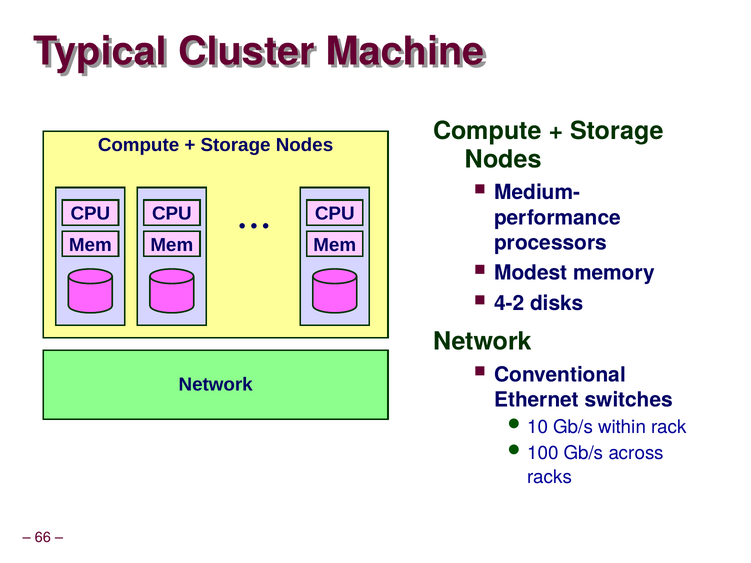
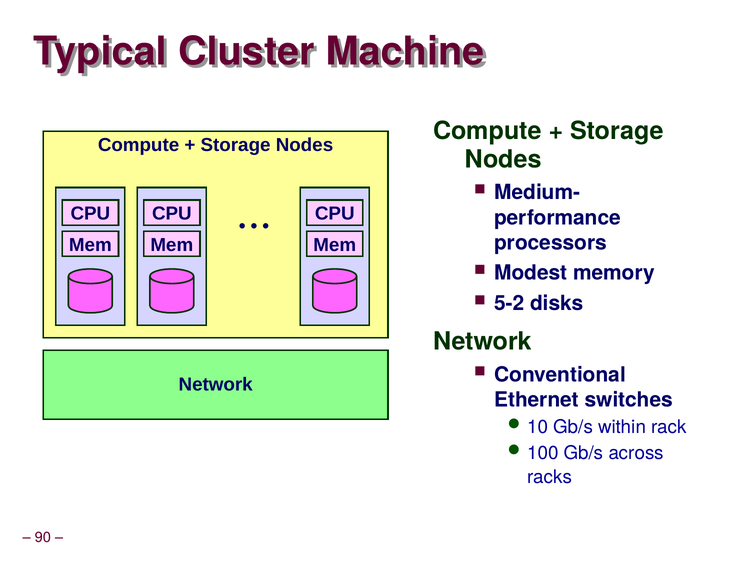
4-2: 4-2 -> 5-2
66: 66 -> 90
